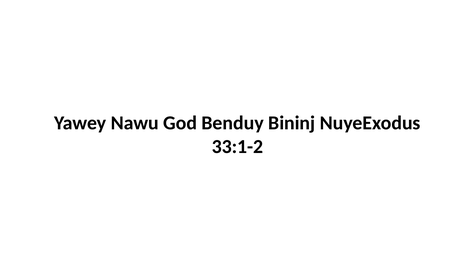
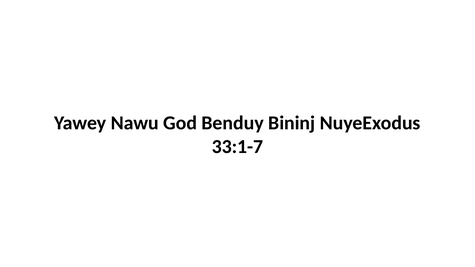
33:1-2: 33:1-2 -> 33:1-7
